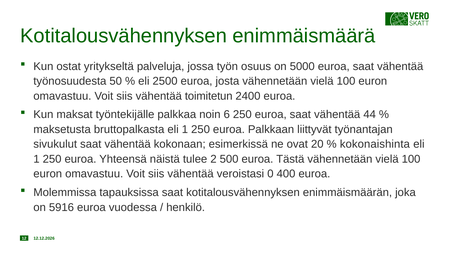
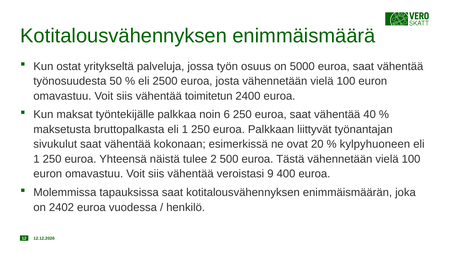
44: 44 -> 40
kokonaishinta: kokonaishinta -> kylpyhuoneen
0: 0 -> 9
5916: 5916 -> 2402
